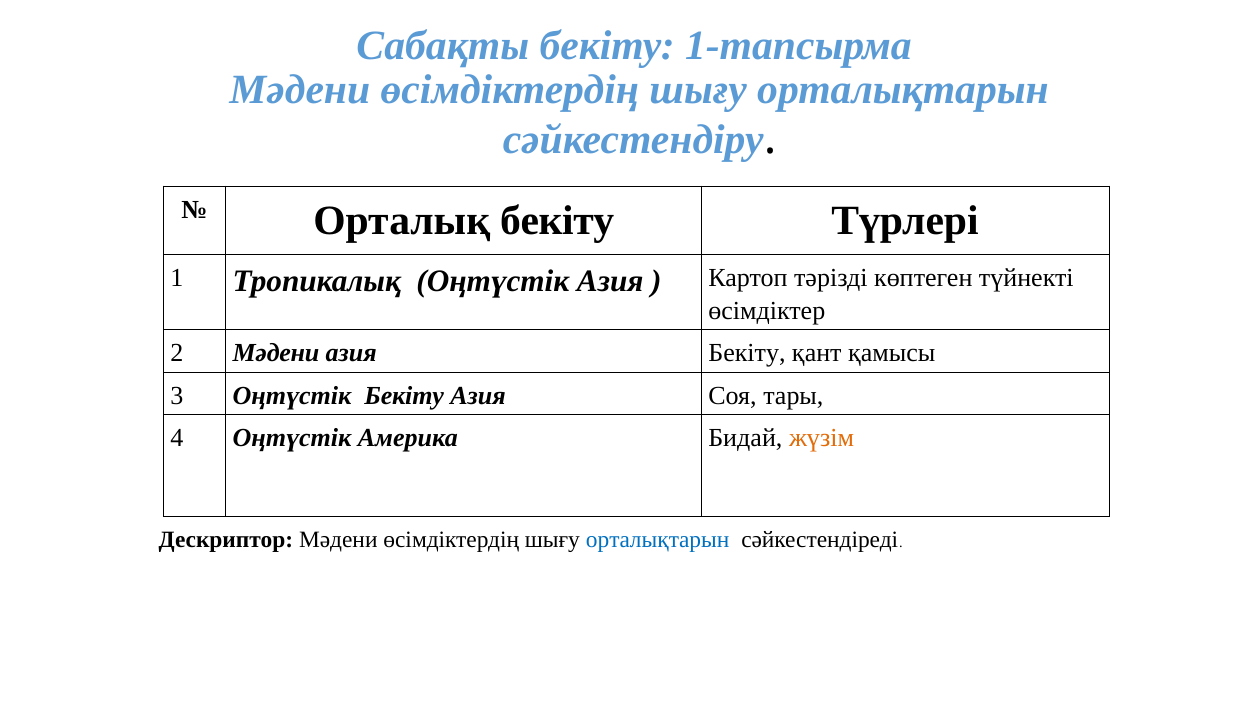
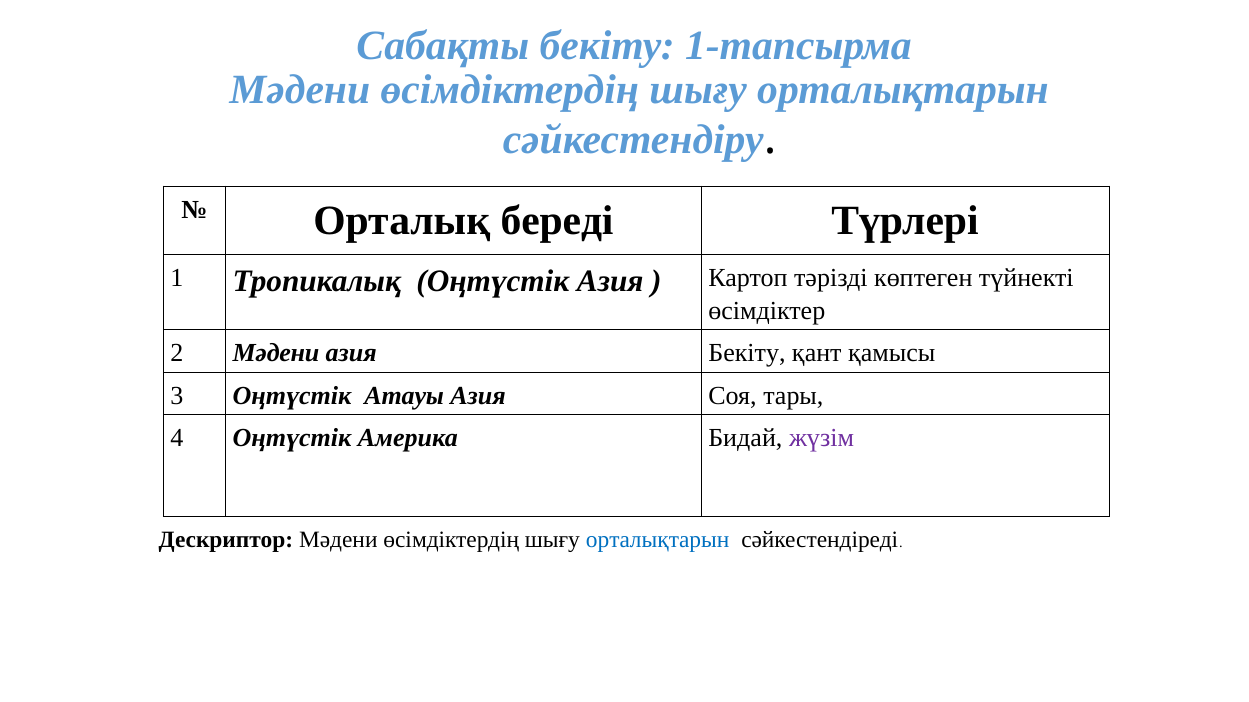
Орталық бекіту: бекіту -> береді
Оңтүстік Бекіту: Бекіту -> Атауы
жүзім colour: orange -> purple
